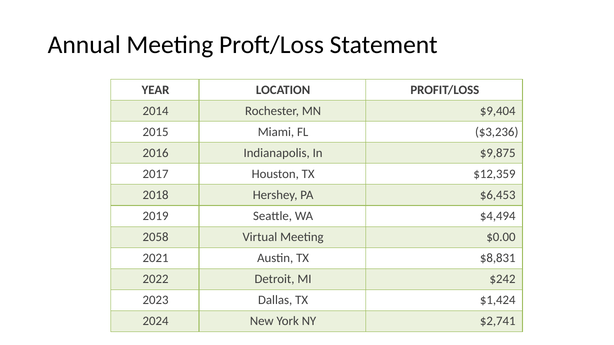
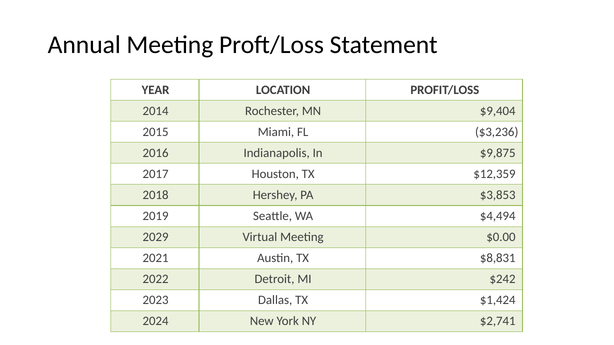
$6,453: $6,453 -> $3,853
2058: 2058 -> 2029
